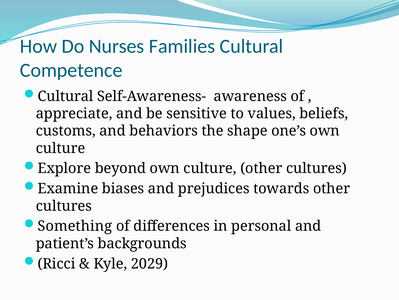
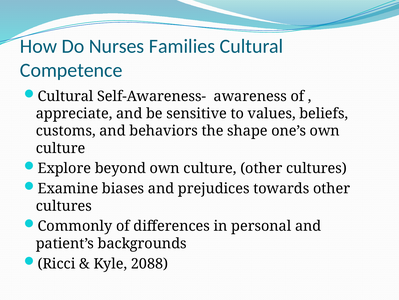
Something: Something -> Commonly
2029: 2029 -> 2088
